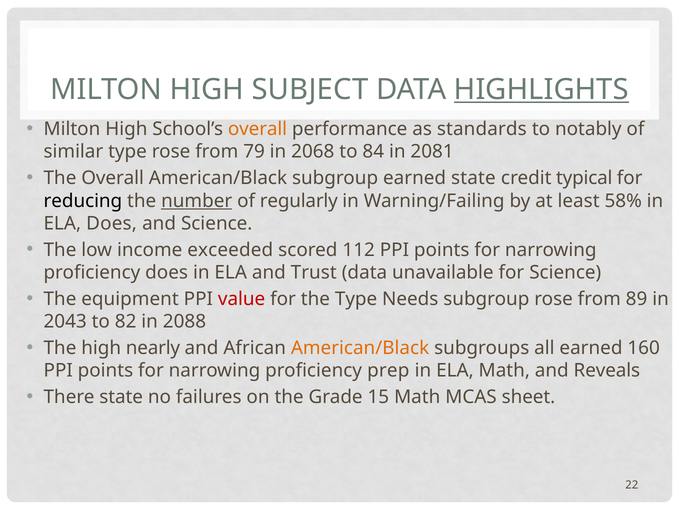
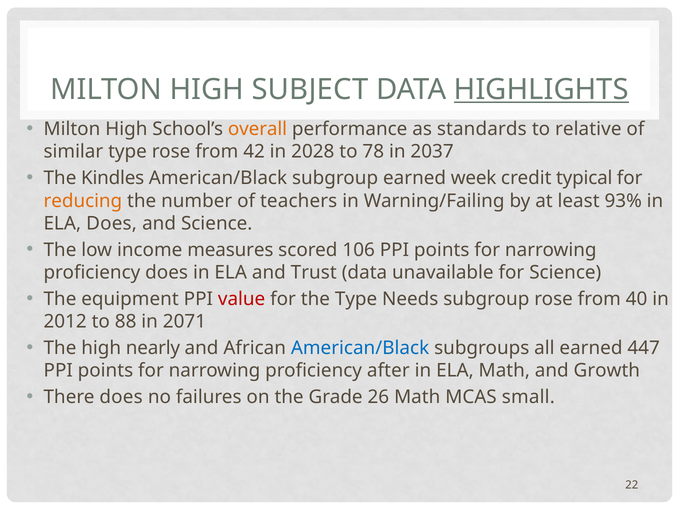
notably: notably -> relative
79: 79 -> 42
2068: 2068 -> 2028
84: 84 -> 78
2081: 2081 -> 2037
The Overall: Overall -> Kindles
earned state: state -> week
reducing colour: black -> orange
number underline: present -> none
regularly: regularly -> teachers
58%: 58% -> 93%
exceeded: exceeded -> measures
112: 112 -> 106
89: 89 -> 40
2043: 2043 -> 2012
82: 82 -> 88
2088: 2088 -> 2071
American/Black at (360, 348) colour: orange -> blue
160: 160 -> 447
prep: prep -> after
Reveals: Reveals -> Growth
There state: state -> does
15: 15 -> 26
sheet: sheet -> small
